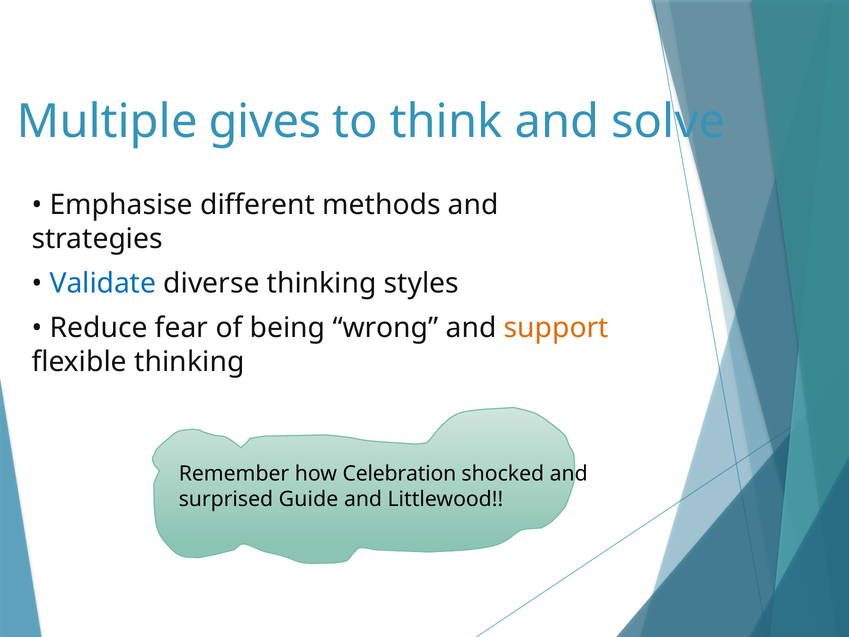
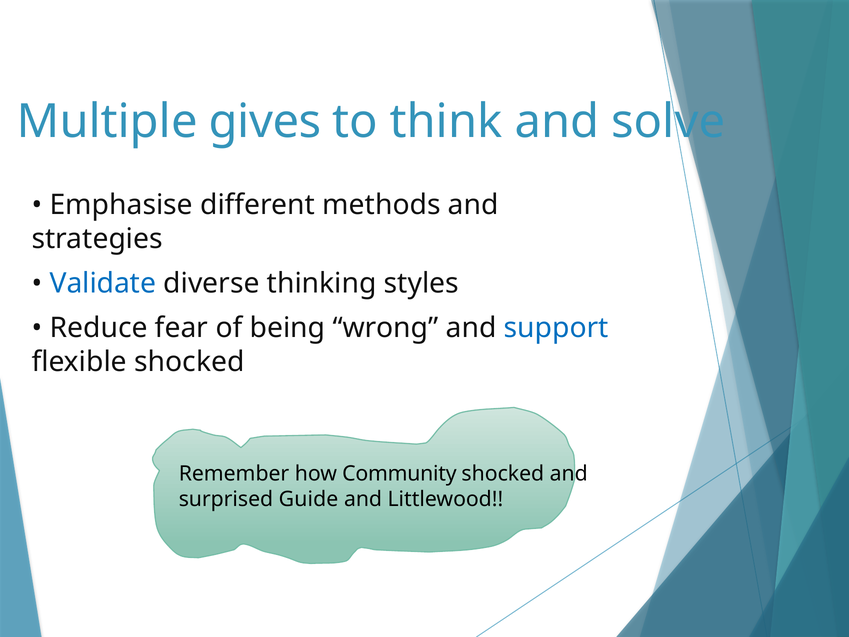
support colour: orange -> blue
flexible thinking: thinking -> shocked
Celebration: Celebration -> Community
